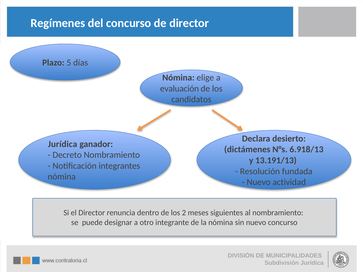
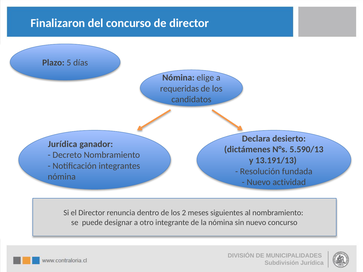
Regímenes: Regímenes -> Finalizaron
evaluación: evaluación -> requeridas
6.918/13: 6.918/13 -> 5.590/13
